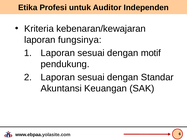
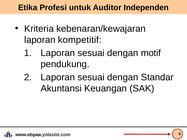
fungsinya: fungsinya -> kompetitif
